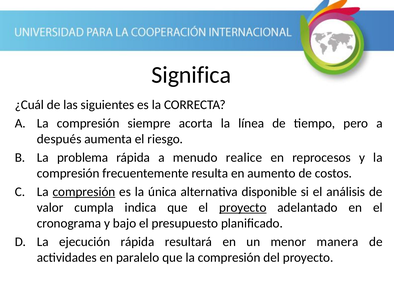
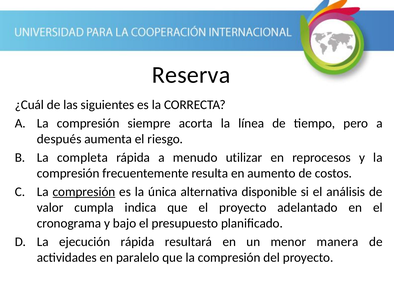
Significa: Significa -> Reserva
problema: problema -> completa
realice: realice -> utilizar
proyecto at (243, 207) underline: present -> none
